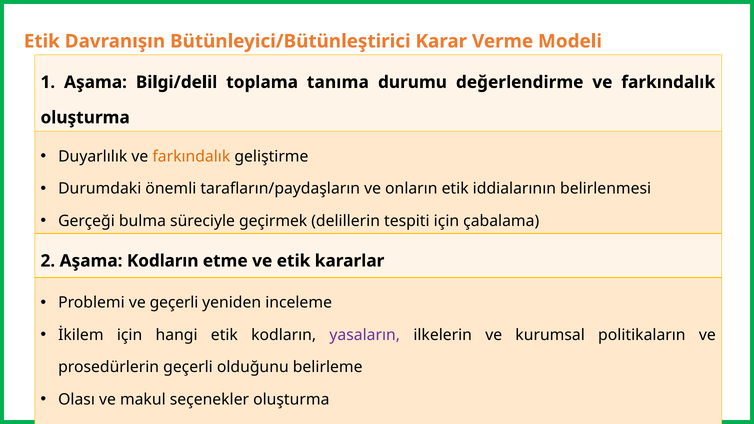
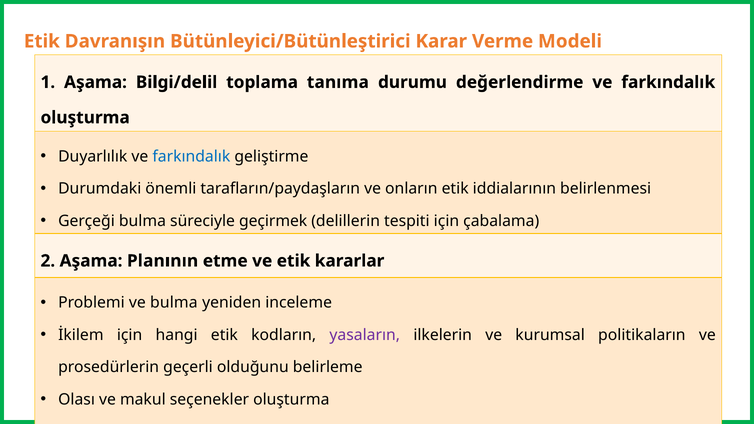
farkındalık at (191, 156) colour: orange -> blue
Aşama Kodların: Kodların -> Planının
ve geçerli: geçerli -> bulma
